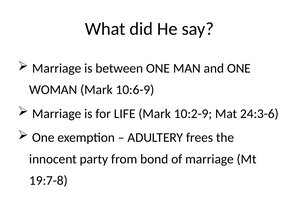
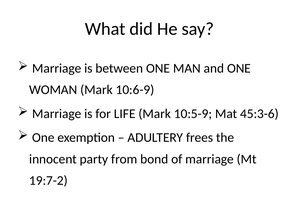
10:2-9: 10:2-9 -> 10:5-9
24:3-6: 24:3-6 -> 45:3-6
19:7-8: 19:7-8 -> 19:7-2
